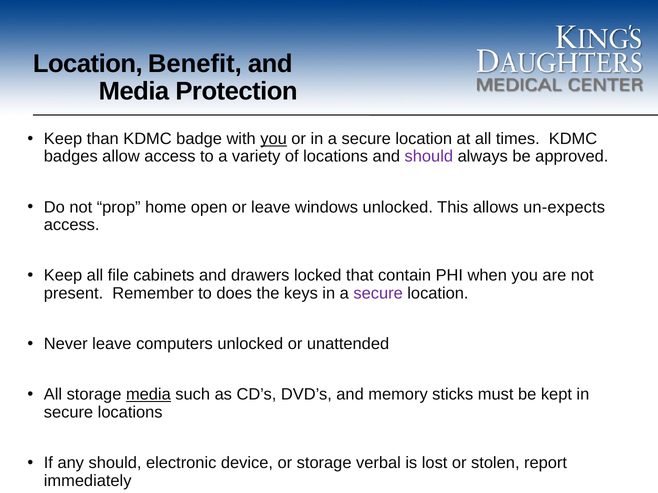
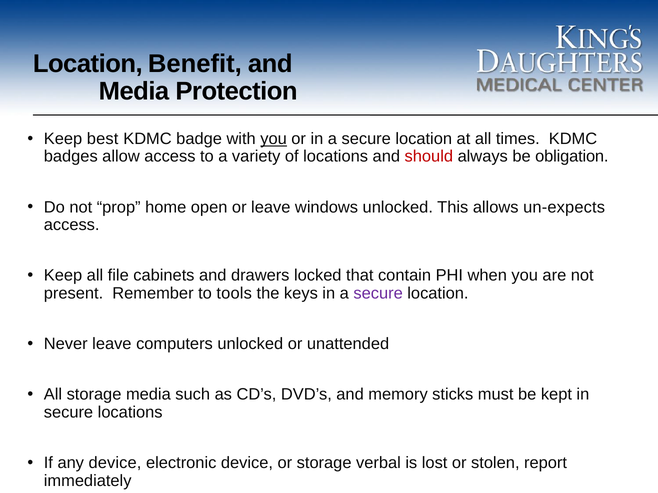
than: than -> best
should at (429, 157) colour: purple -> red
approved: approved -> obligation
does: does -> tools
media at (148, 395) underline: present -> none
any should: should -> device
